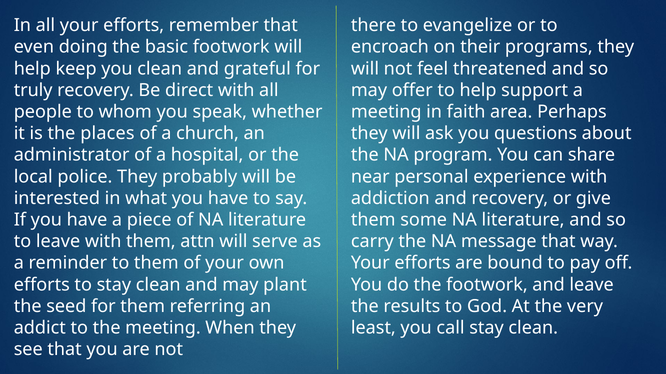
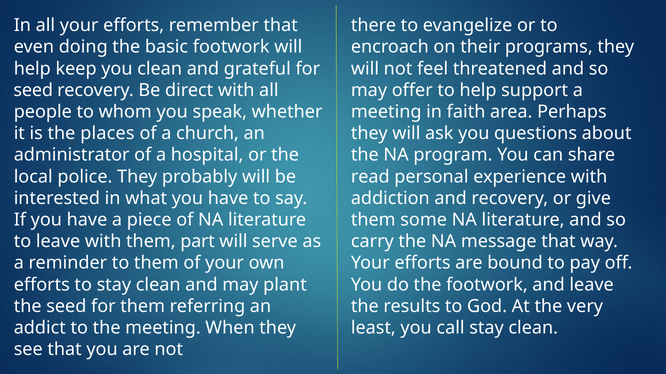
truly at (33, 90): truly -> seed
near: near -> read
attn: attn -> part
